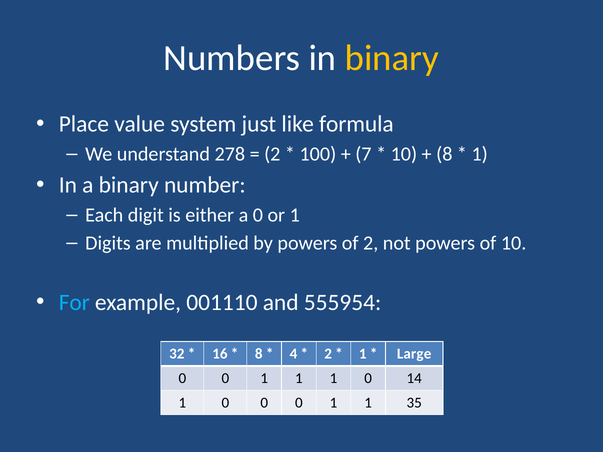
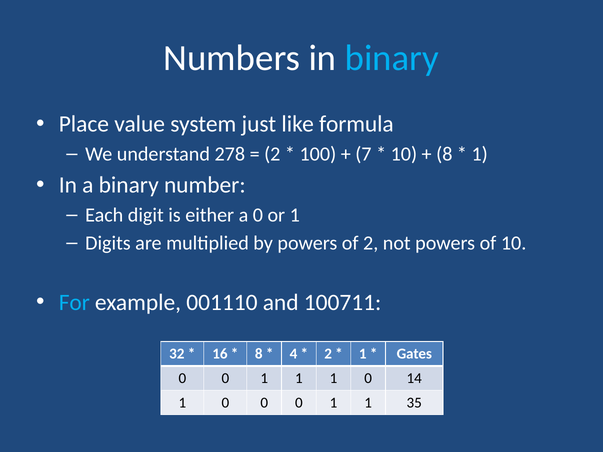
binary at (392, 58) colour: yellow -> light blue
555954: 555954 -> 100711
Large: Large -> Gates
